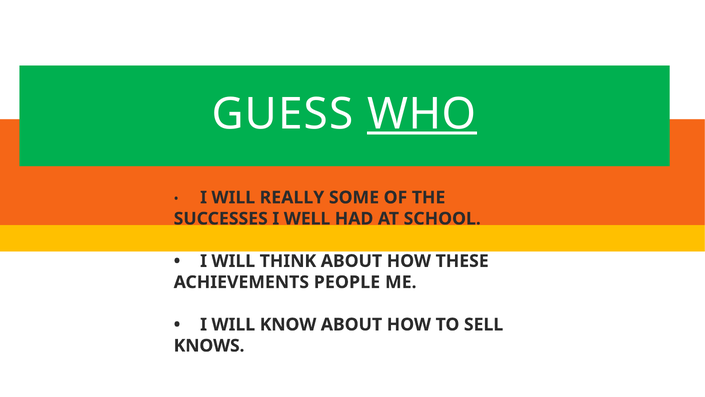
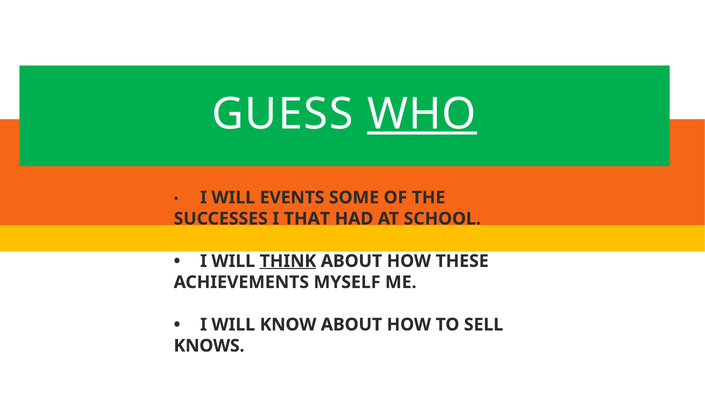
REALLY: REALLY -> EVENTS
WELL: WELL -> THAT
THINK underline: none -> present
PEOPLE: PEOPLE -> MYSELF
